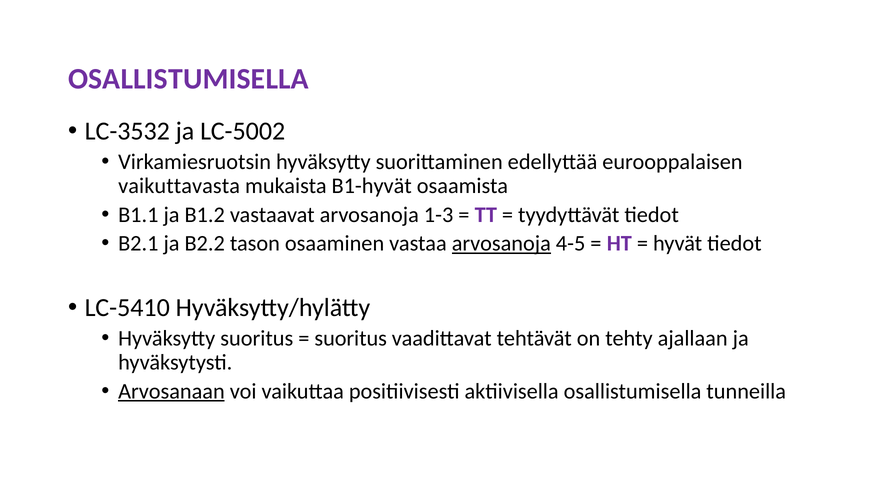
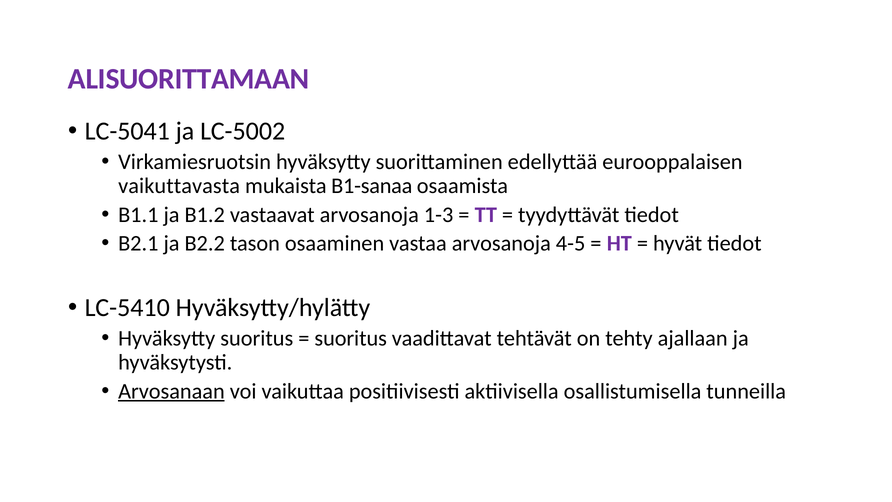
OSALLISTUMISELLA at (188, 79): OSALLISTUMISELLA -> ALISUORITTAMAAN
LC-3532: LC-3532 -> LC-5041
B1-hyvät: B1-hyvät -> B1-sanaa
arvosanoja at (501, 243) underline: present -> none
